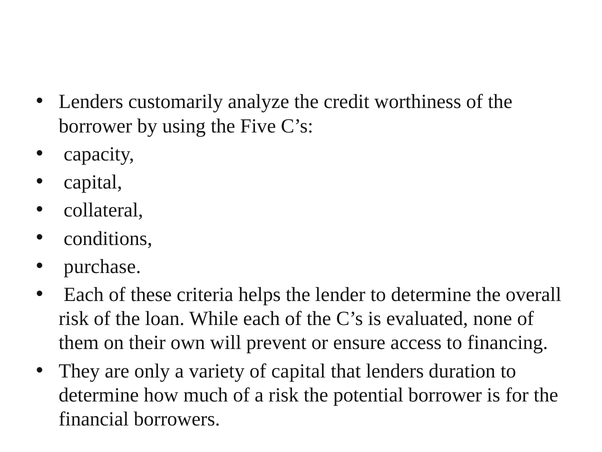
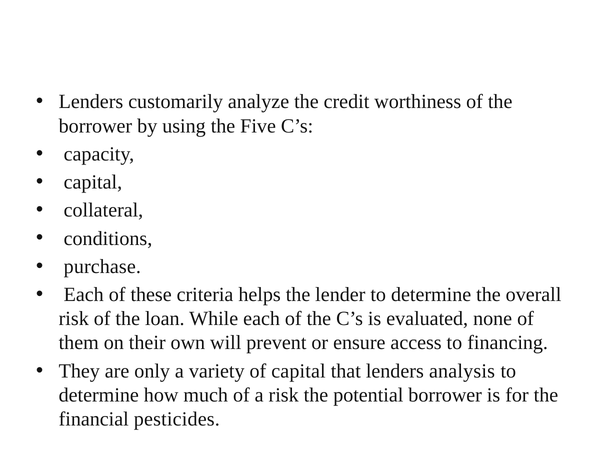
duration: duration -> analysis
borrowers: borrowers -> pesticides
